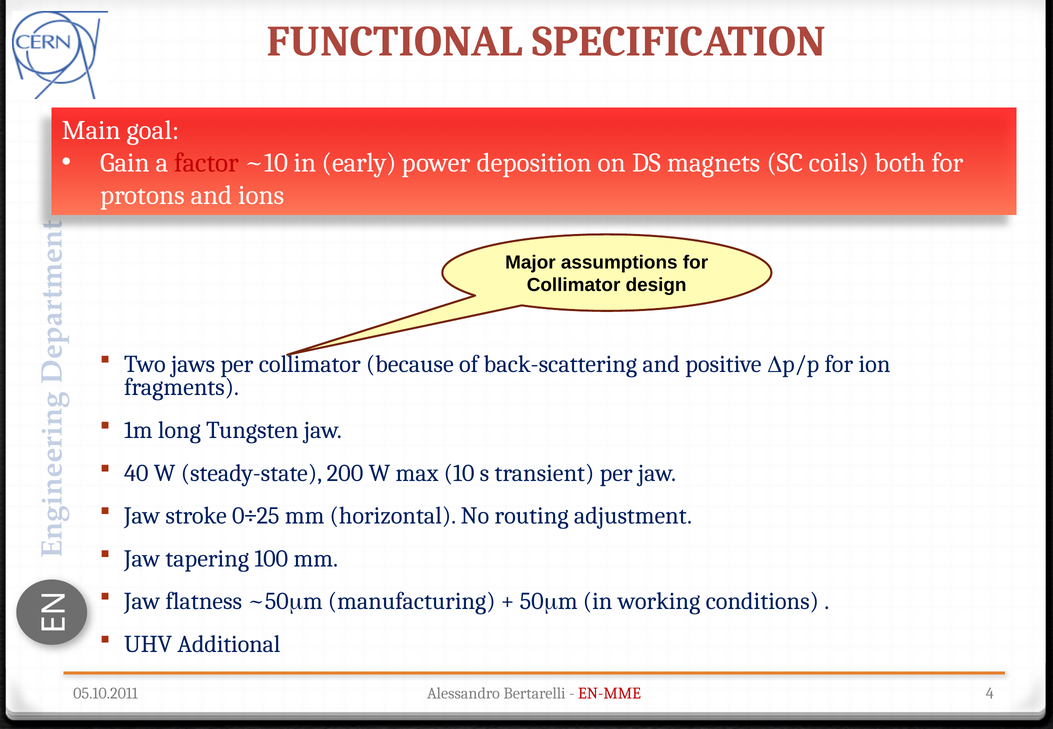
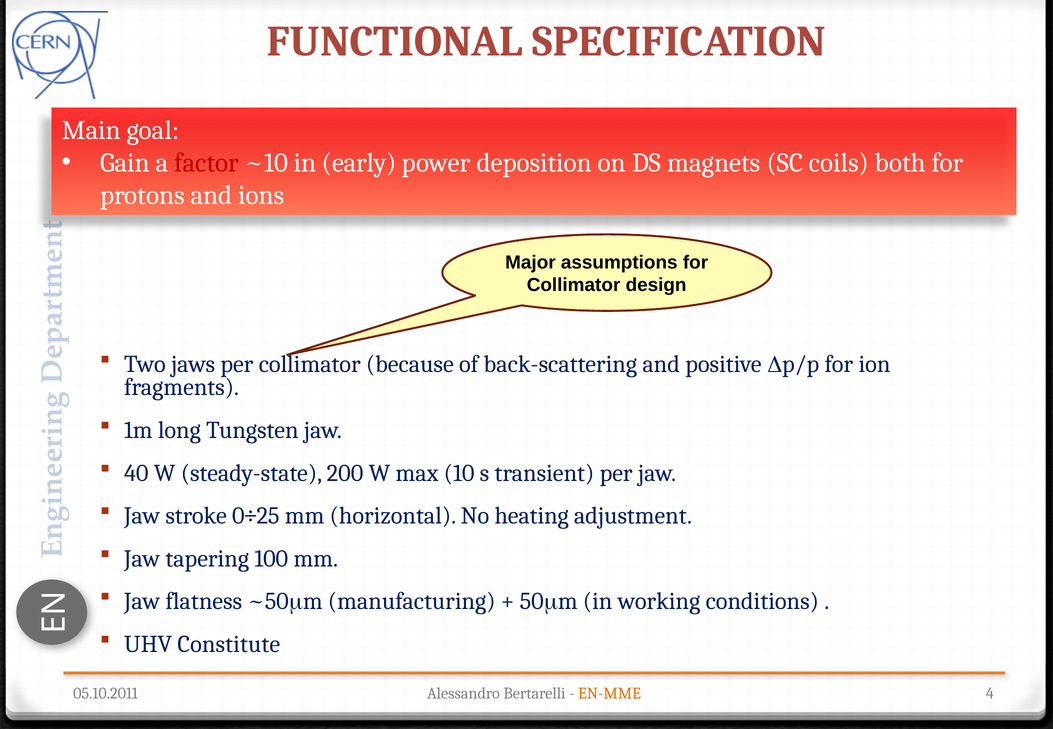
routing: routing -> heating
Additional: Additional -> Constitute
EN-MME colour: red -> orange
